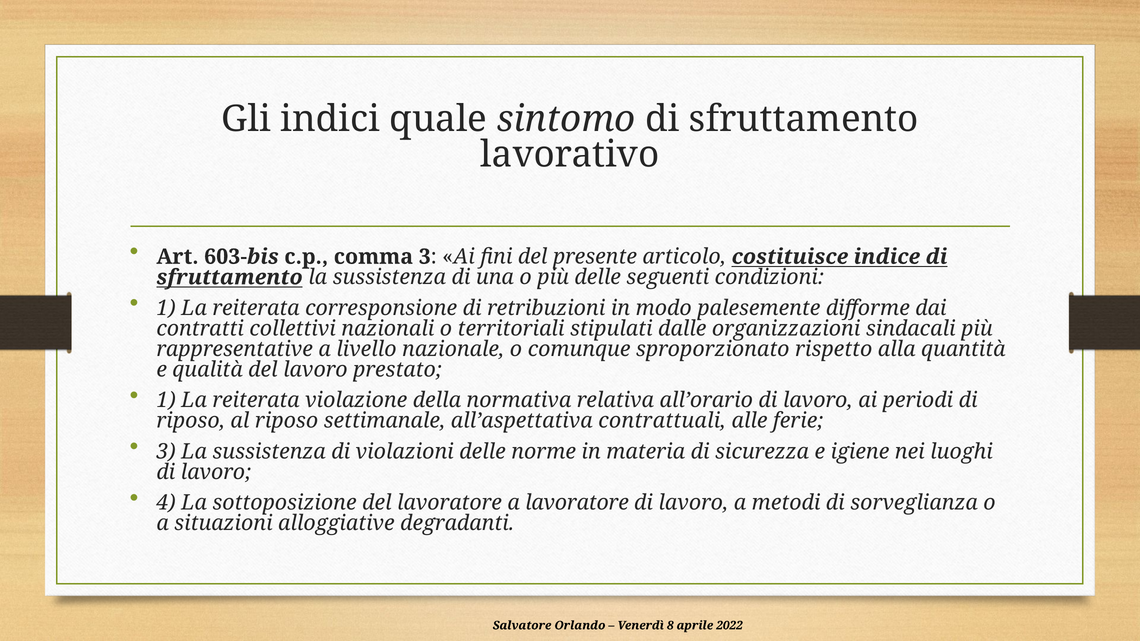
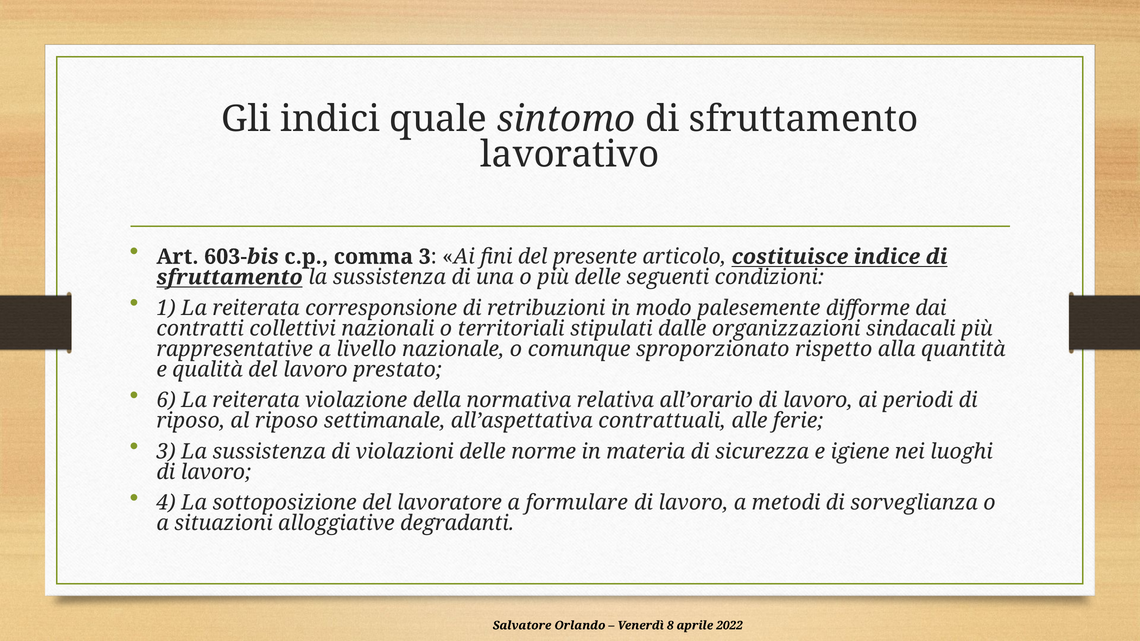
1 at (166, 401): 1 -> 6
a lavoratore: lavoratore -> formulare
